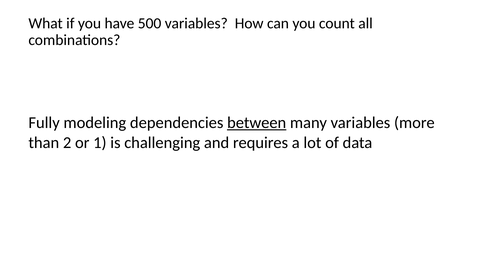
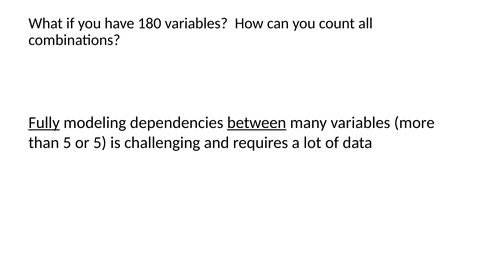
500: 500 -> 180
Fully underline: none -> present
than 2: 2 -> 5
or 1: 1 -> 5
